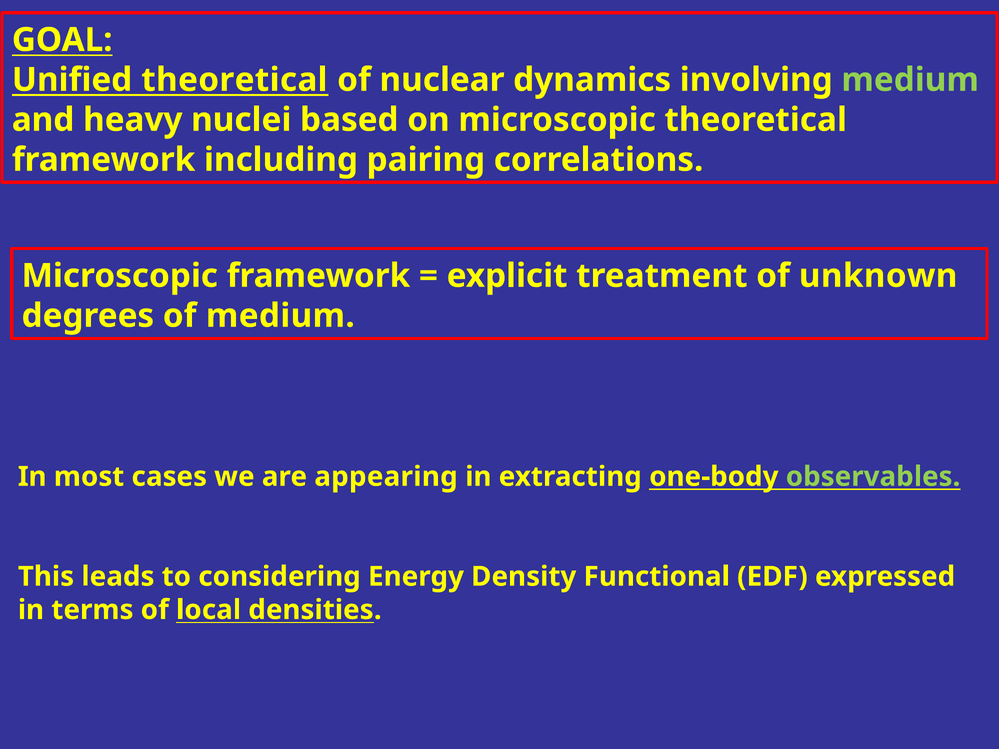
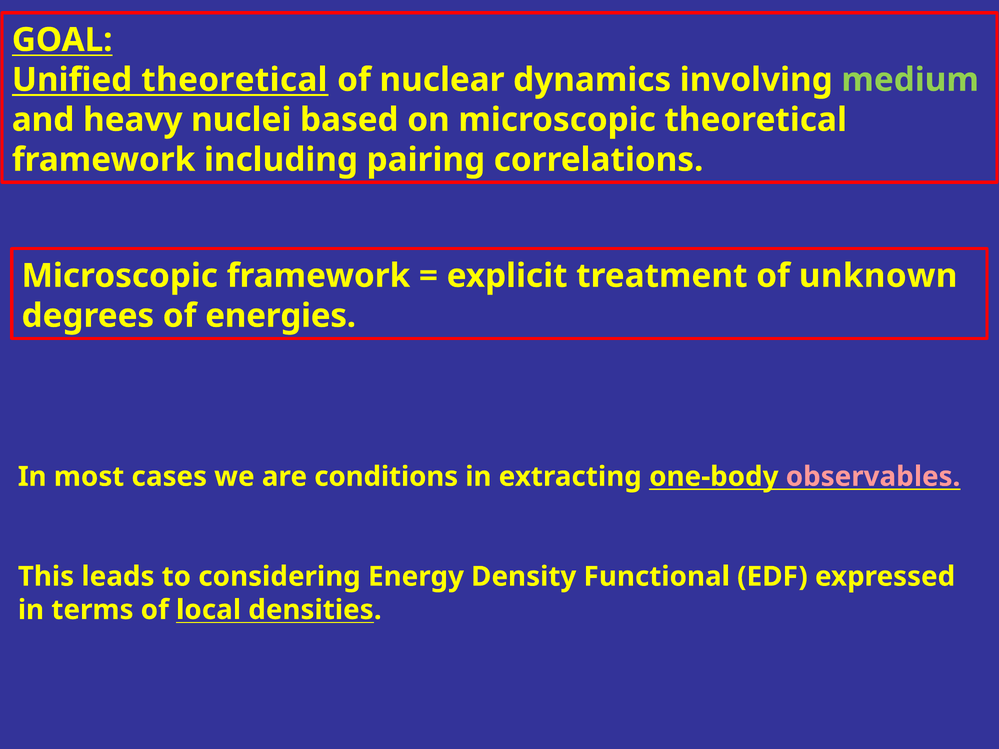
of medium: medium -> energies
appearing: appearing -> conditions
observables colour: light green -> pink
